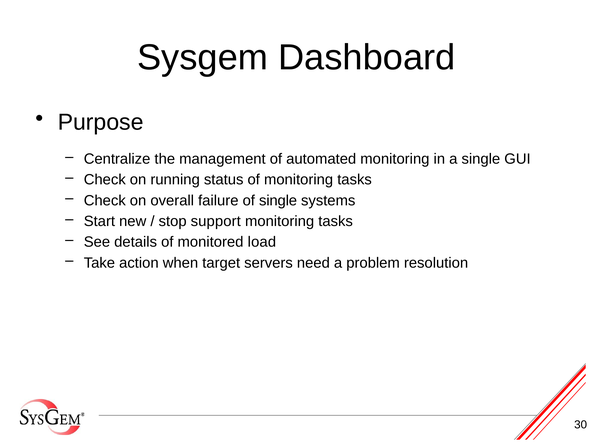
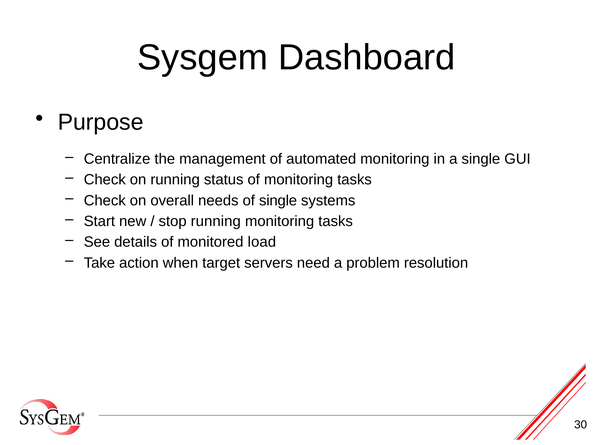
failure: failure -> needs
stop support: support -> running
